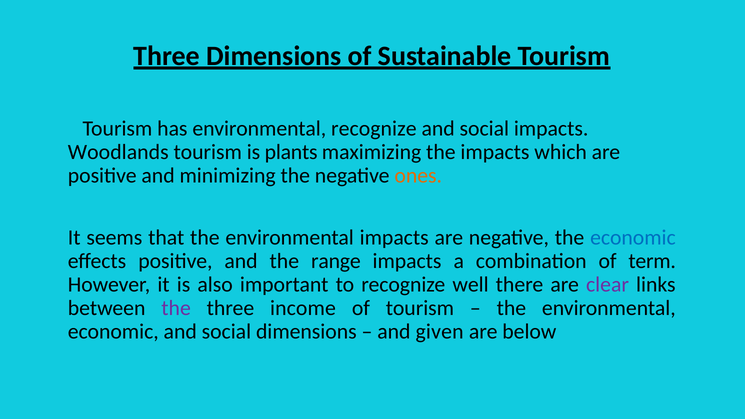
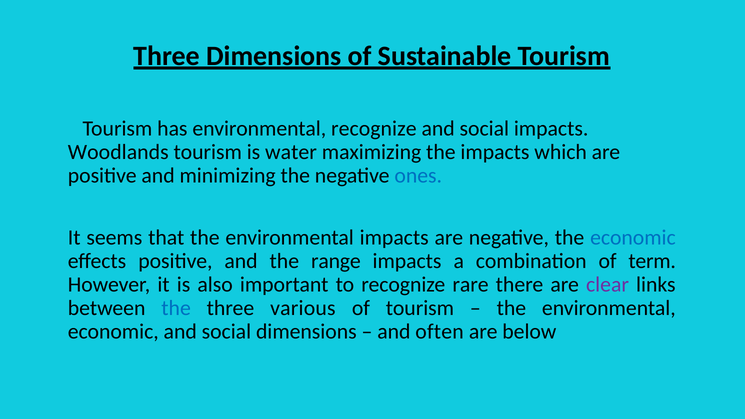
plants: plants -> water
ones colour: orange -> blue
well: well -> rare
the at (176, 308) colour: purple -> blue
income: income -> various
given: given -> often
